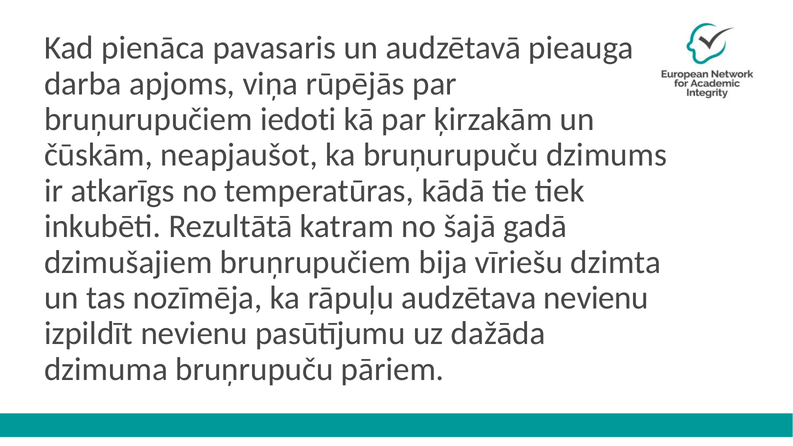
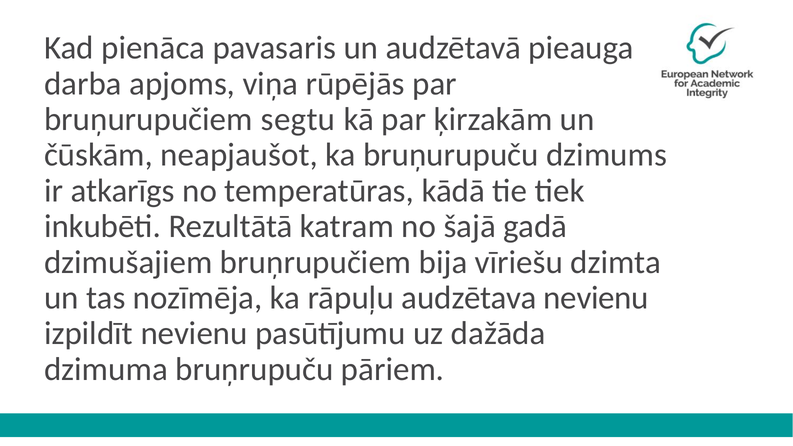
iedoti: iedoti -> segtu
